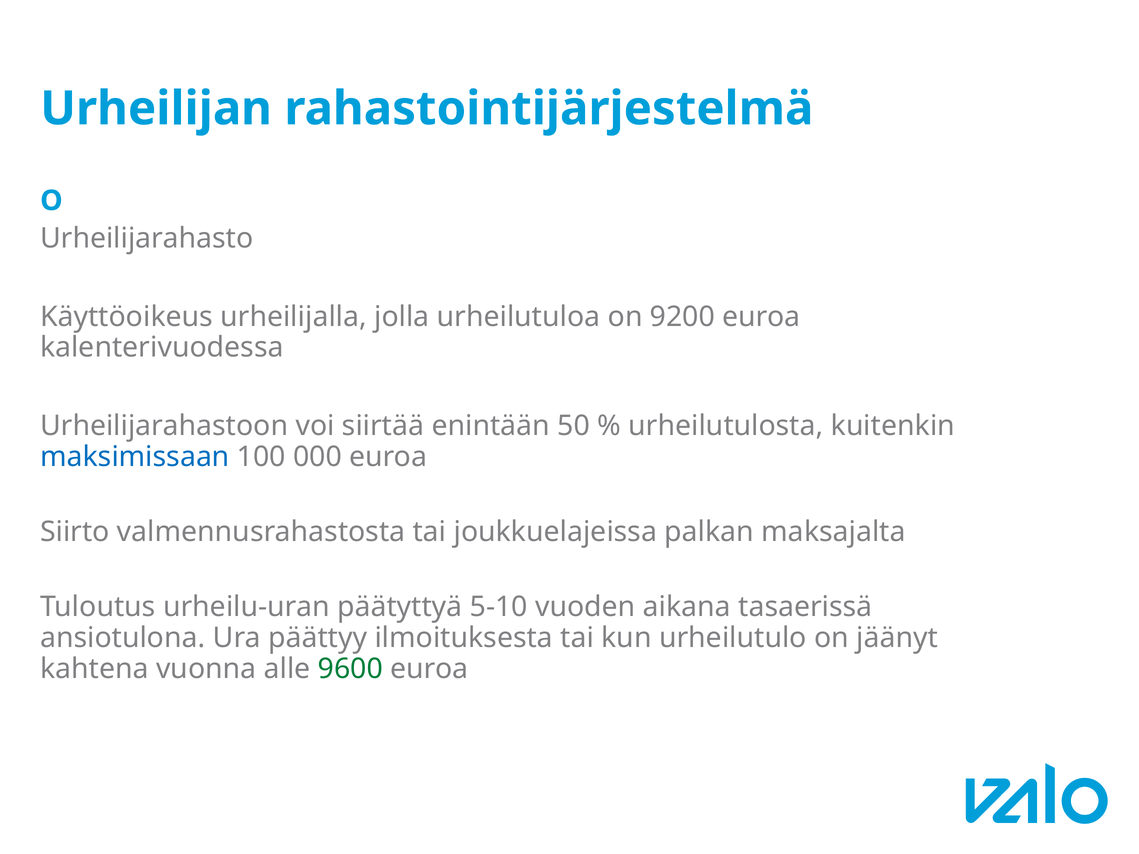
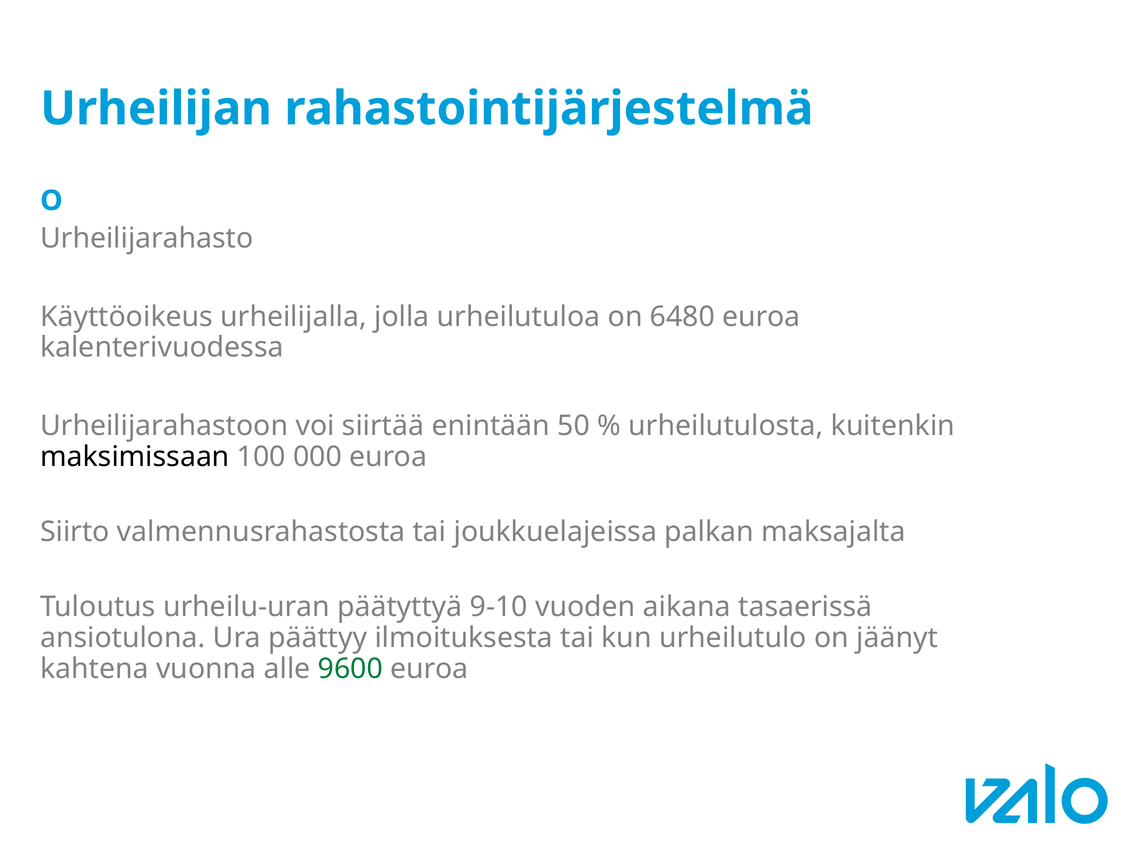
9200: 9200 -> 6480
maksimissaan colour: blue -> black
5-10: 5-10 -> 9-10
